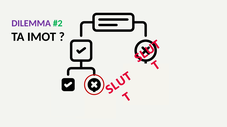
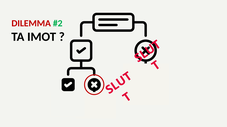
DILEMMA colour: purple -> red
